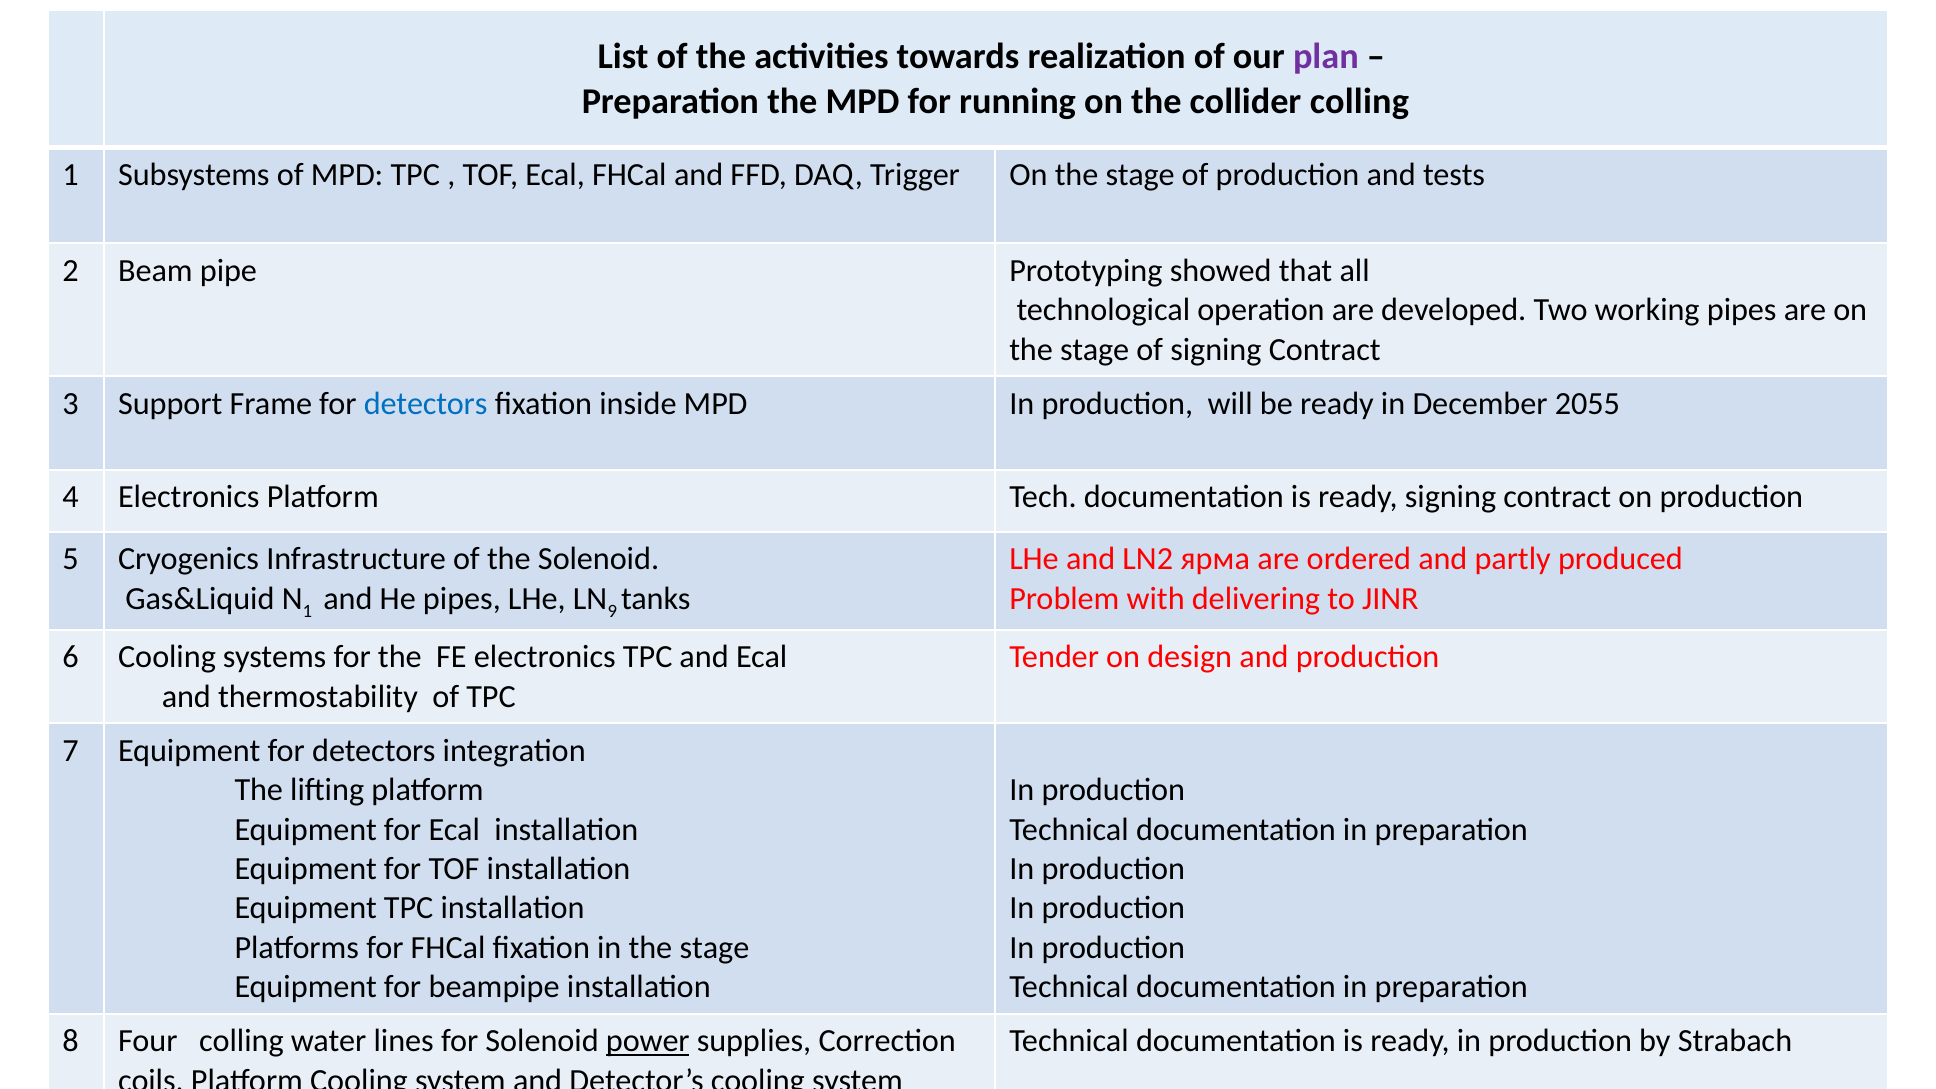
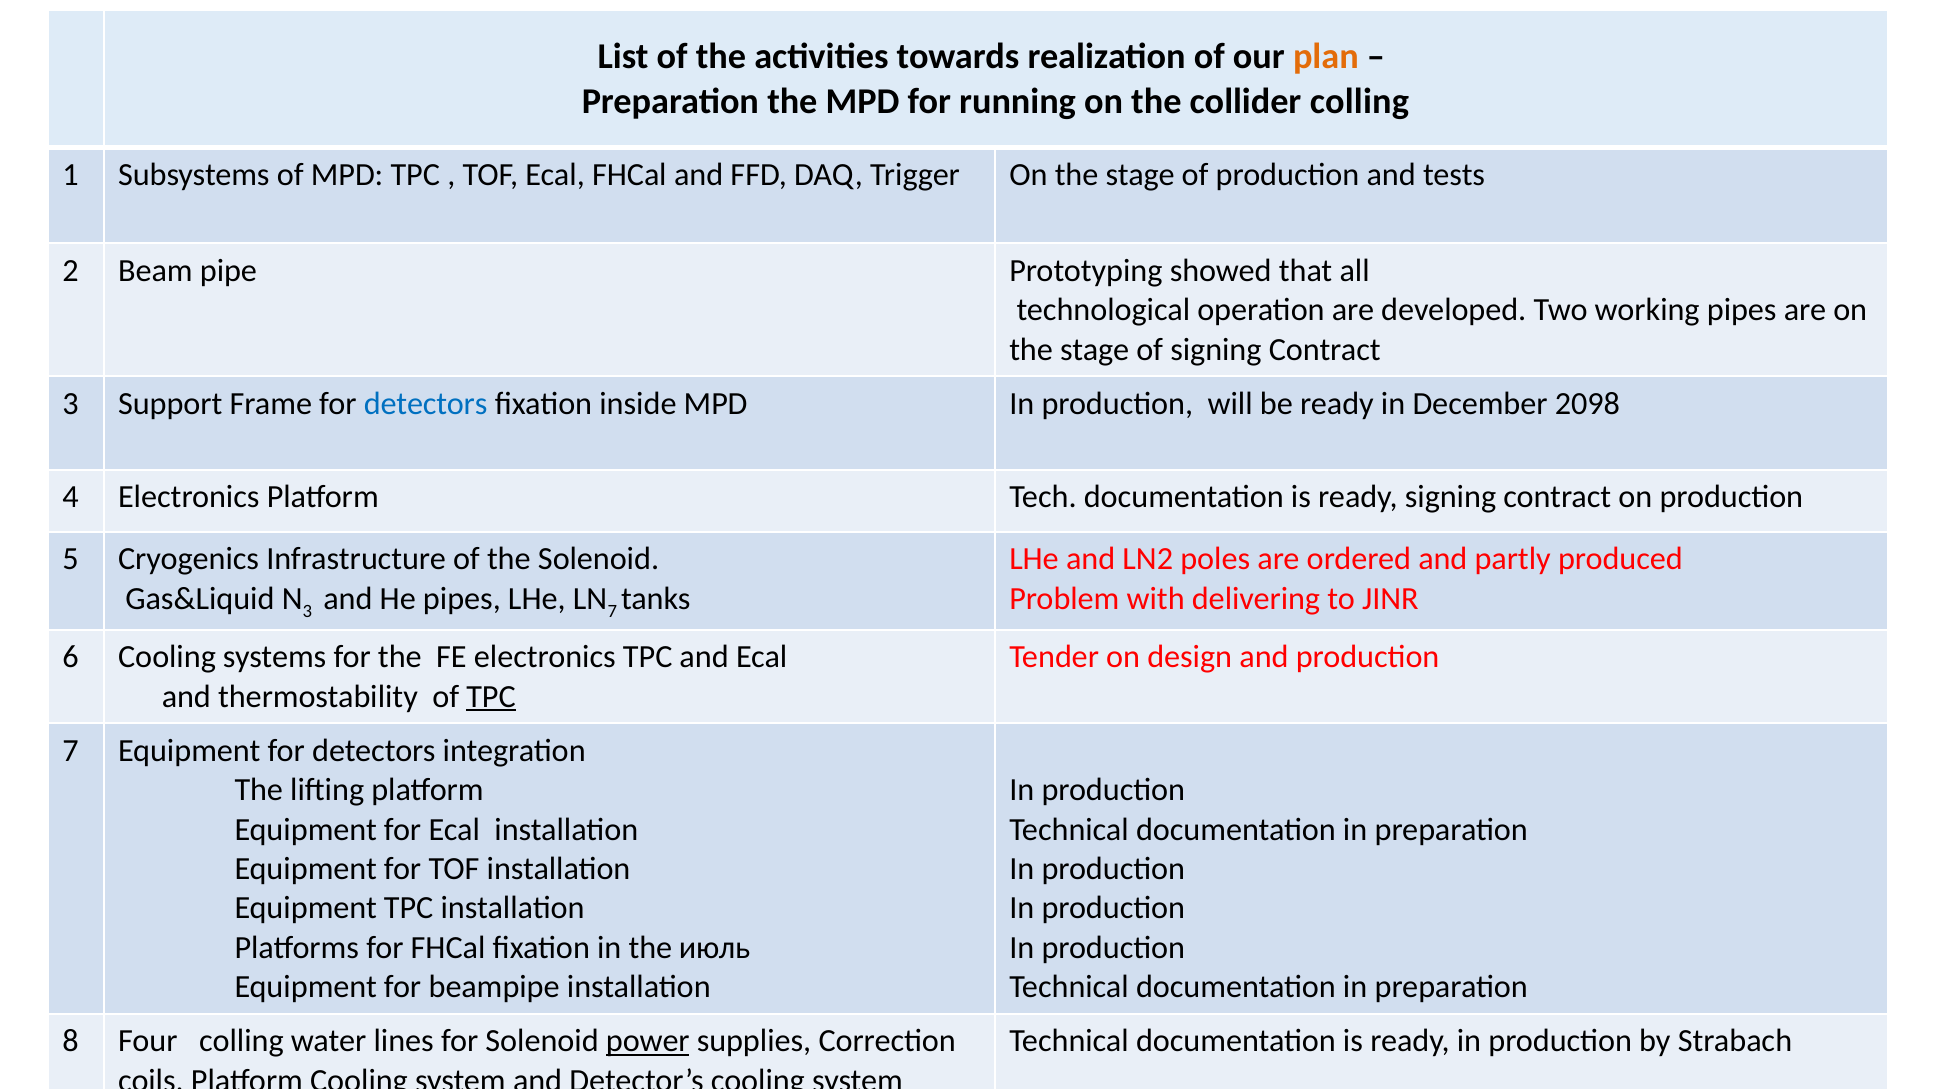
plan colour: purple -> orange
2055: 2055 -> 2098
ярма: ярма -> poles
1 at (307, 611): 1 -> 3
9 at (612, 611): 9 -> 7
TPC at (491, 697) underline: none -> present
in the stage: stage -> июль
